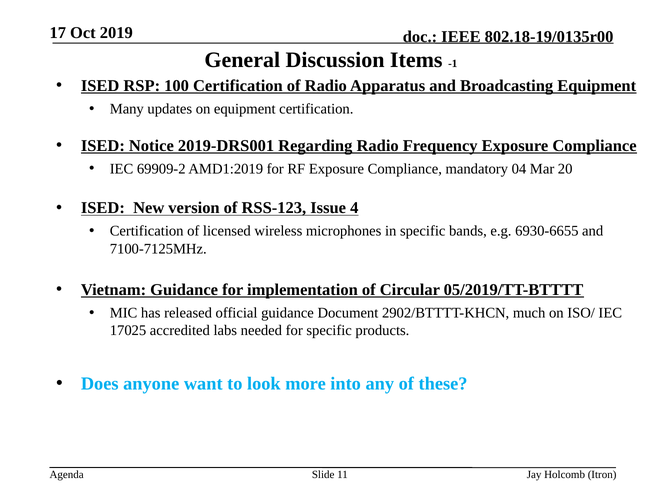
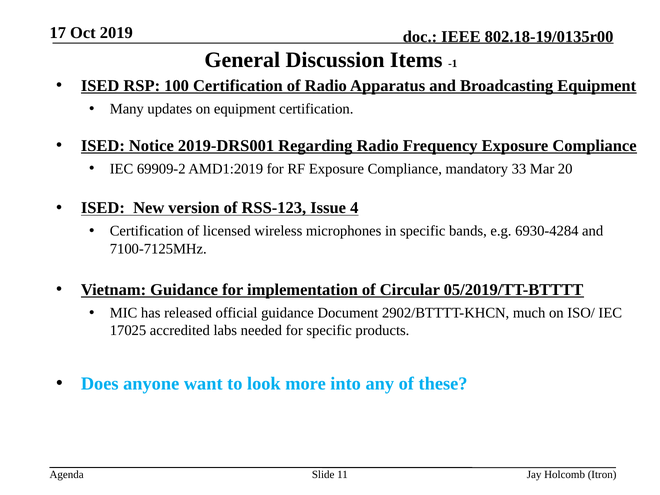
04: 04 -> 33
6930-6655: 6930-6655 -> 6930-4284
